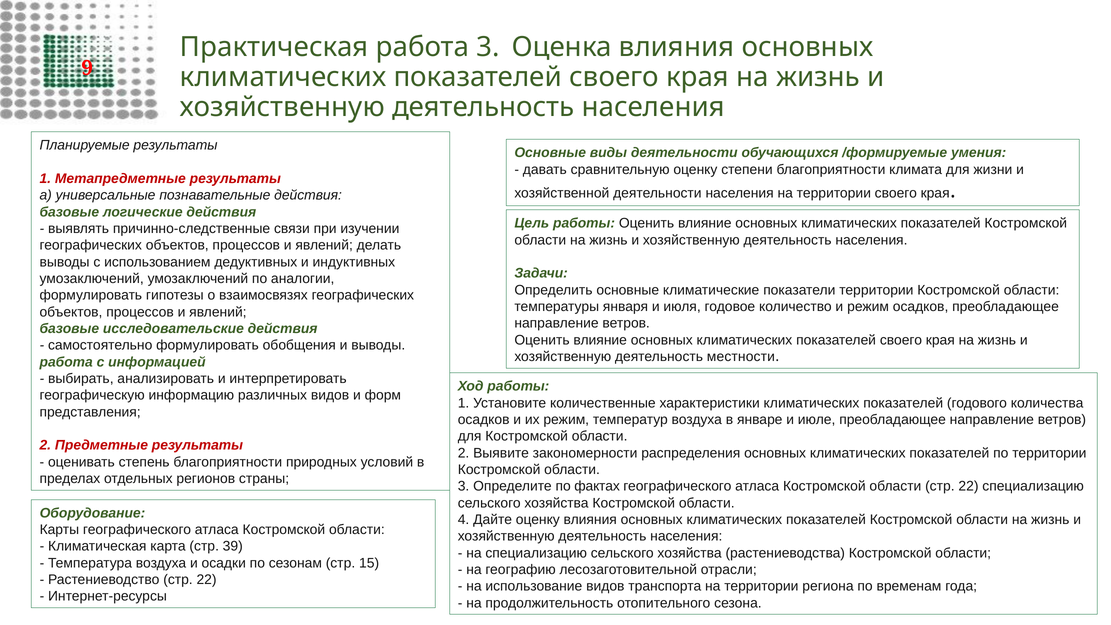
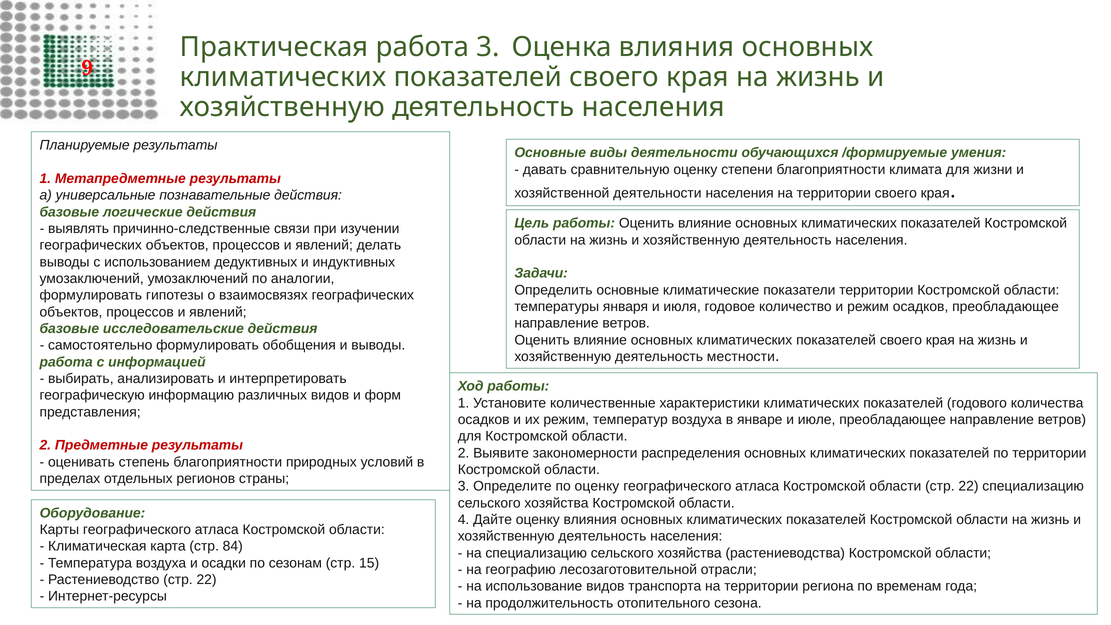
по фактах: фактах -> оценку
39: 39 -> 84
